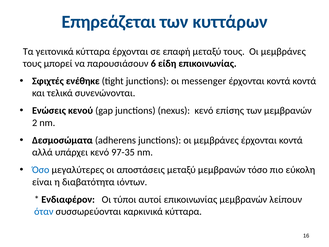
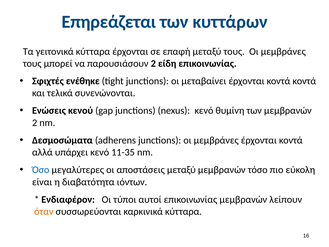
παρουσιάσουν 6: 6 -> 2
messenger: messenger -> μεταβαίνει
επίσης: επίσης -> θυμίνη
97-35: 97-35 -> 11-35
όταν colour: blue -> orange
